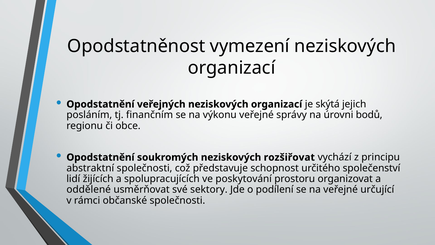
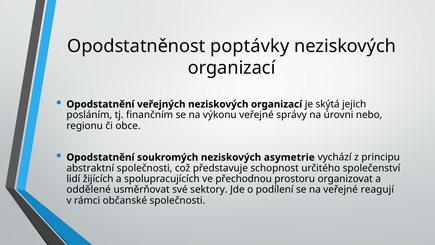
vymezení: vymezení -> poptávky
bodů: bodů -> nebo
rozšiřovat: rozšiřovat -> asymetrie
poskytování: poskytování -> přechodnou
určující: určující -> reagují
